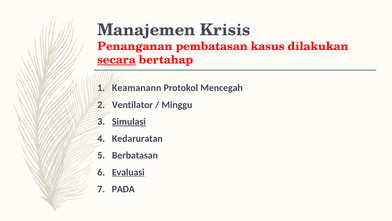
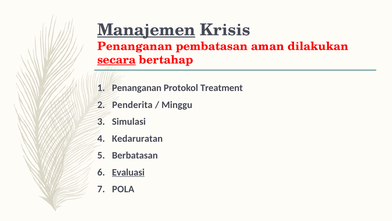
Manajemen underline: none -> present
kasus: kasus -> aman
Keamanann at (137, 88): Keamanann -> Penanganan
Mencegah: Mencegah -> Treatment
Ventilator: Ventilator -> Penderita
Simulasi underline: present -> none
PADA: PADA -> POLA
